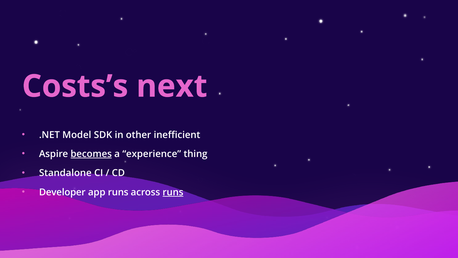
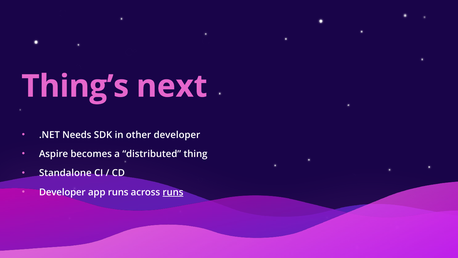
Costs’s: Costs’s -> Thing’s
Model: Model -> Needs
other inefficient: inefficient -> developer
becomes underline: present -> none
experience: experience -> distributed
